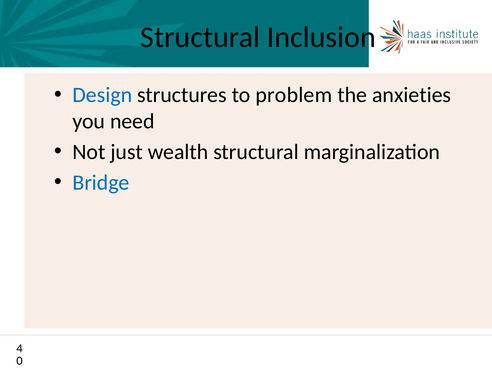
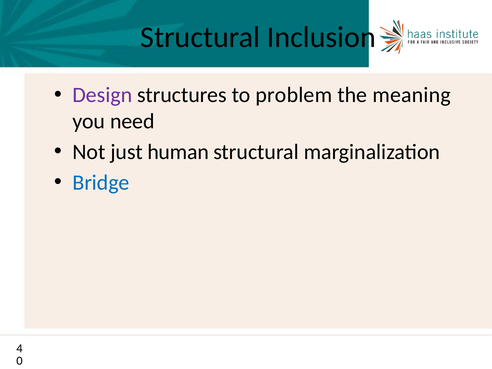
Design colour: blue -> purple
anxieties: anxieties -> meaning
wealth: wealth -> human
